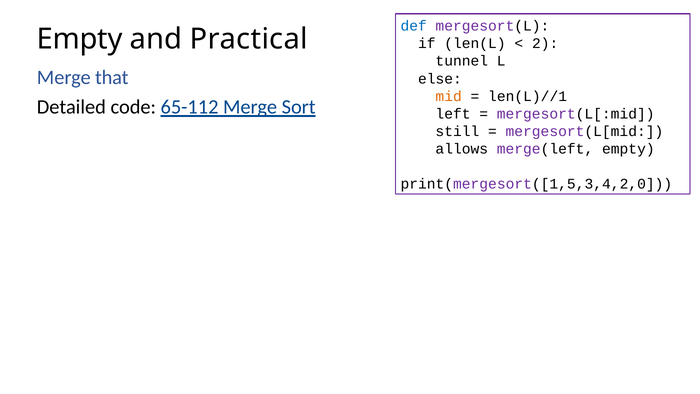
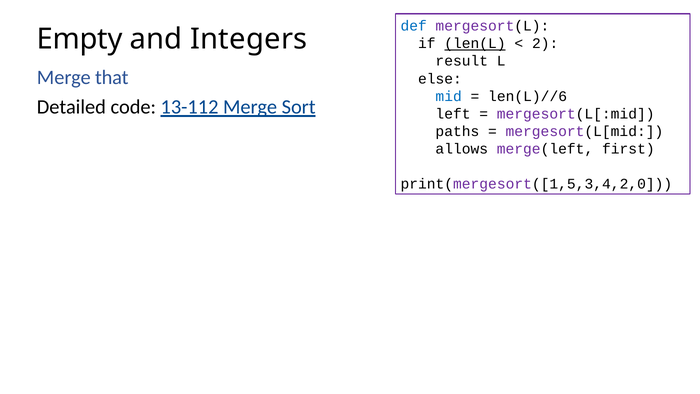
Practical: Practical -> Integers
len(L underline: none -> present
tunnel: tunnel -> result
mid colour: orange -> blue
len(L)//1: len(L)//1 -> len(L)//6
65-112: 65-112 -> 13-112
still: still -> paths
merge(left empty: empty -> first
